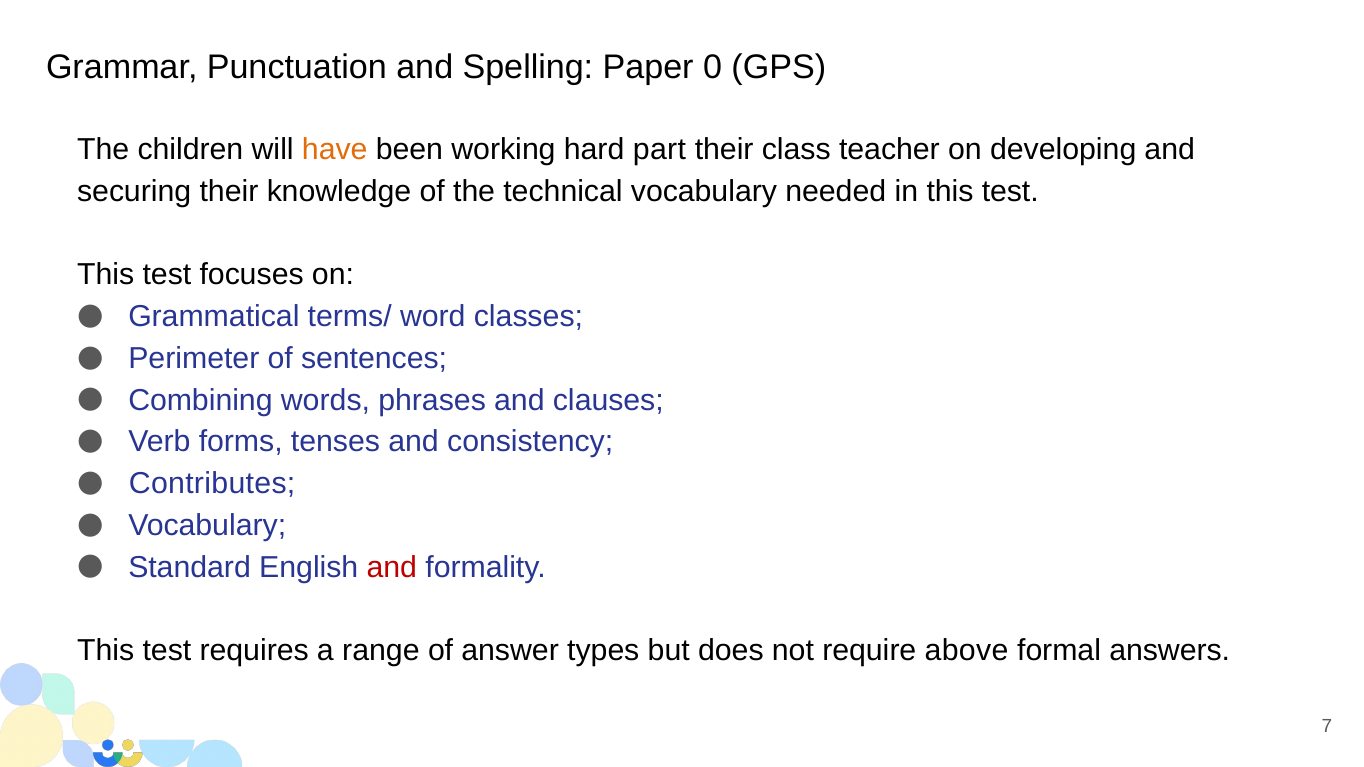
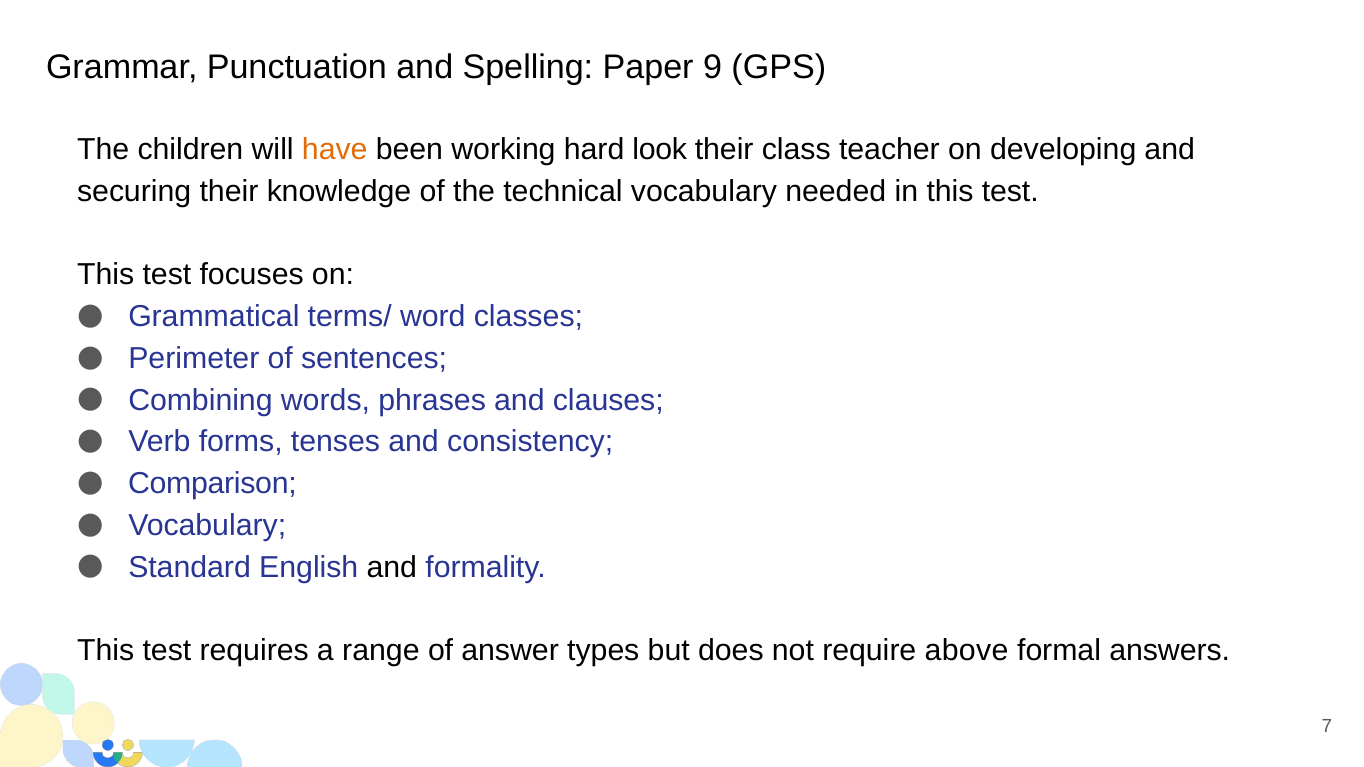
0: 0 -> 9
part: part -> look
Contributes: Contributes -> Comparison
and at (392, 567) colour: red -> black
